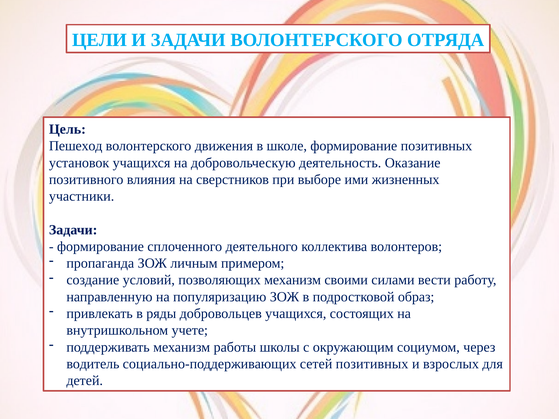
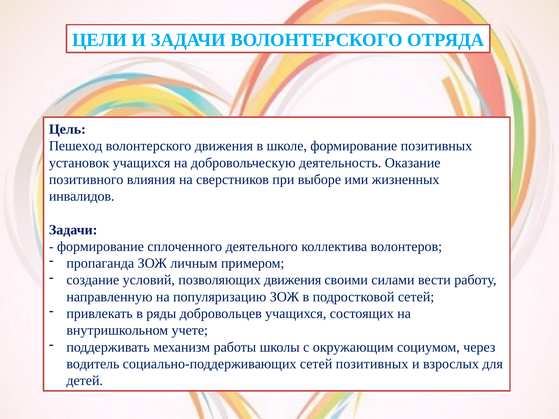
участники: участники -> инвалидов
позволяющих механизм: механизм -> движения
подростковой образ: образ -> сетей
